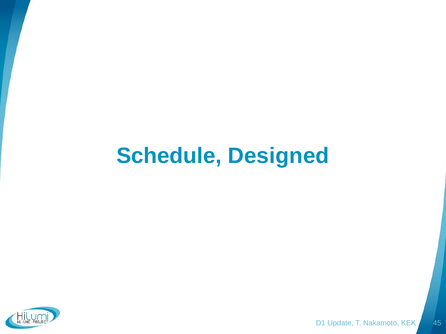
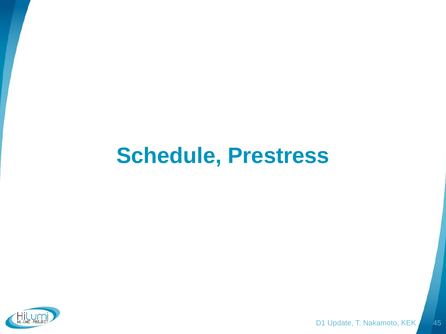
Designed: Designed -> Prestress
